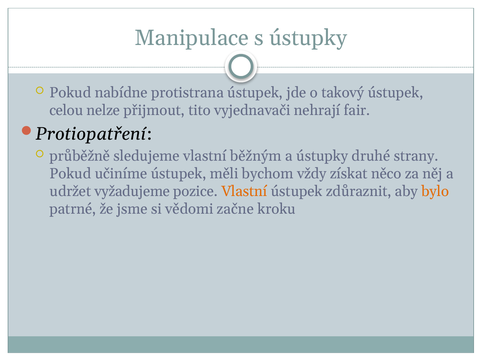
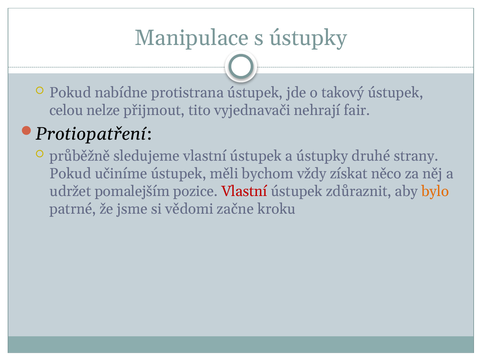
sledujeme vlastní běžným: běžným -> ústupek
vyžadujeme: vyžadujeme -> pomalejším
Vlastní at (244, 192) colour: orange -> red
